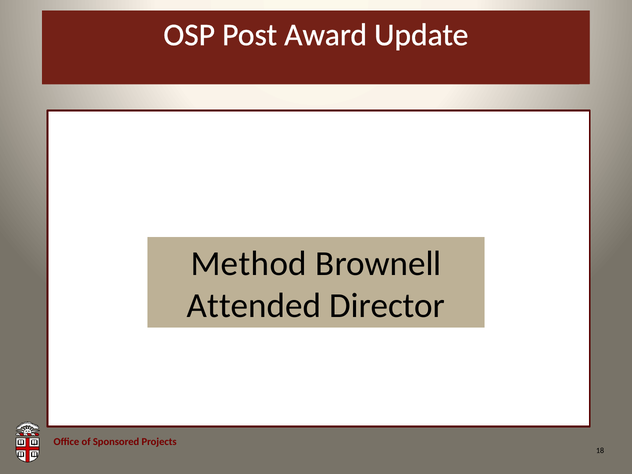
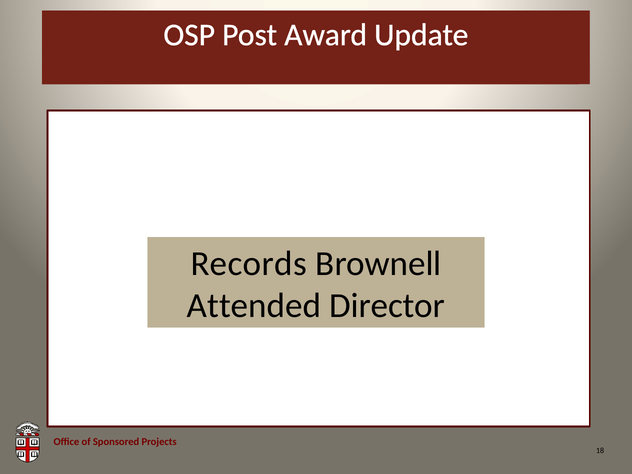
Method: Method -> Records
